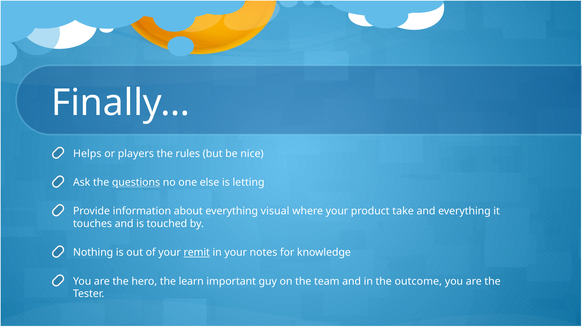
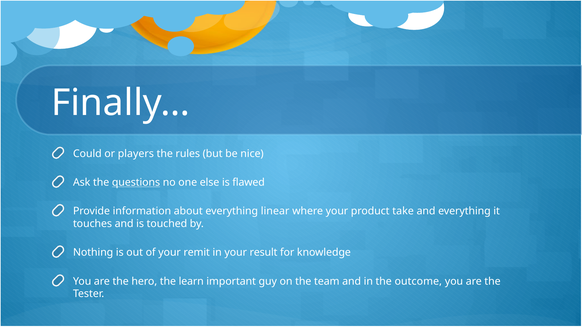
Helps: Helps -> Could
letting: letting -> flawed
visual: visual -> linear
remit underline: present -> none
notes: notes -> result
